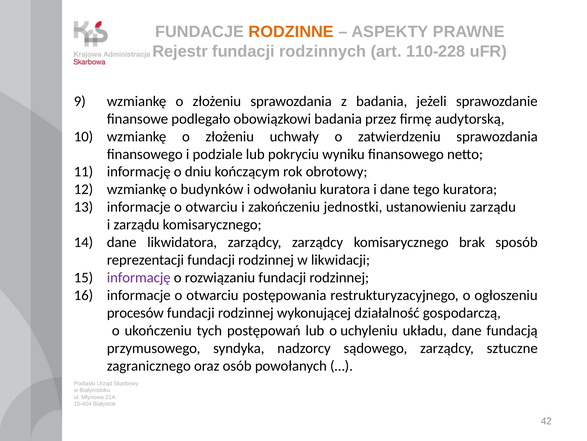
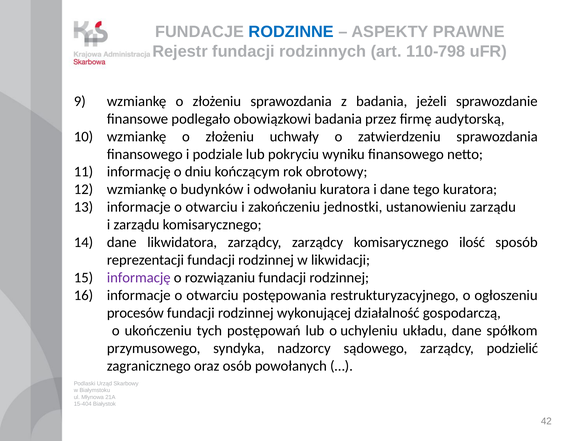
RODZINNE colour: orange -> blue
110-228: 110-228 -> 110-798
brak: brak -> ilość
fundacją: fundacją -> spółkom
sztuczne: sztuczne -> podzielić
